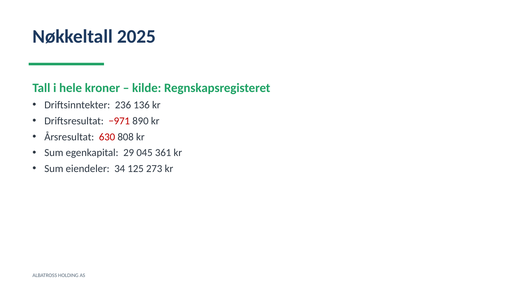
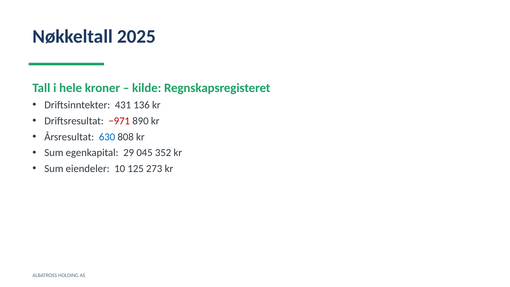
236: 236 -> 431
630 colour: red -> blue
361: 361 -> 352
34: 34 -> 10
